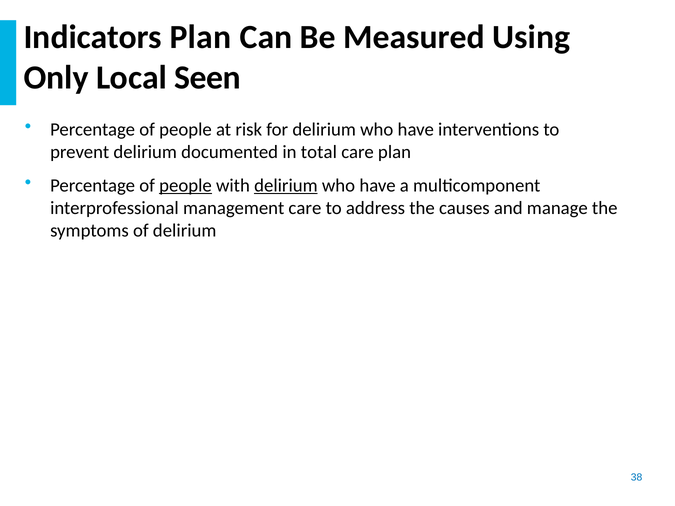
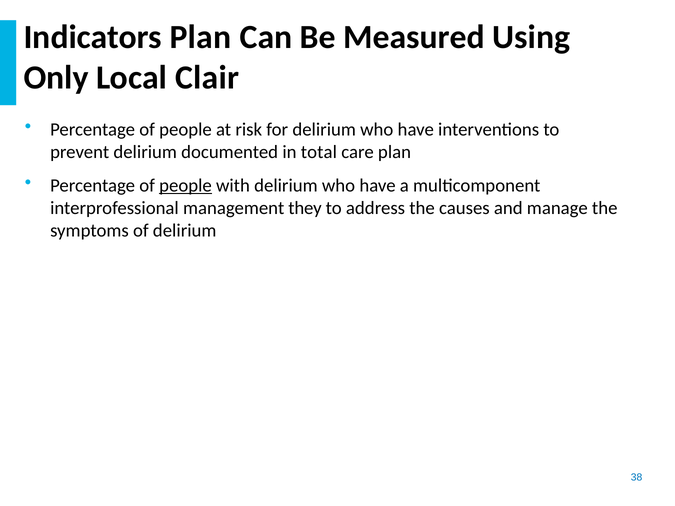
Seen: Seen -> Clair
delirium at (286, 185) underline: present -> none
management care: care -> they
